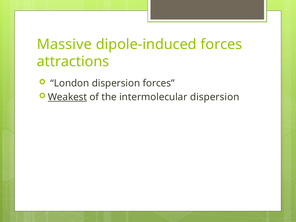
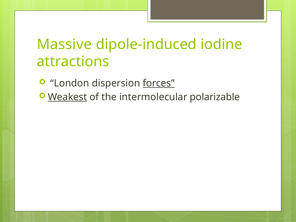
dipole-induced forces: forces -> iodine
forces at (159, 83) underline: none -> present
intermolecular dispersion: dispersion -> polarizable
